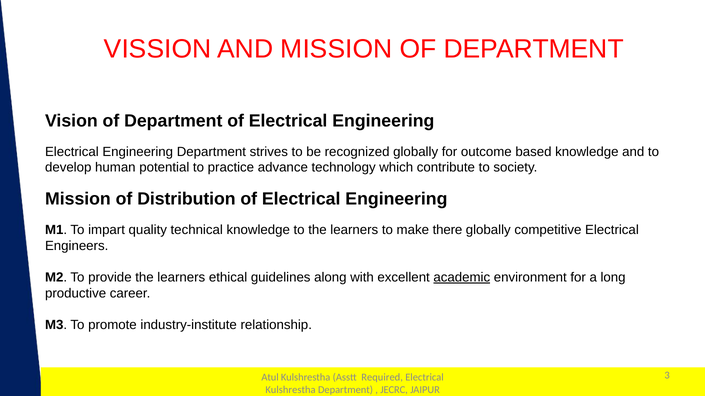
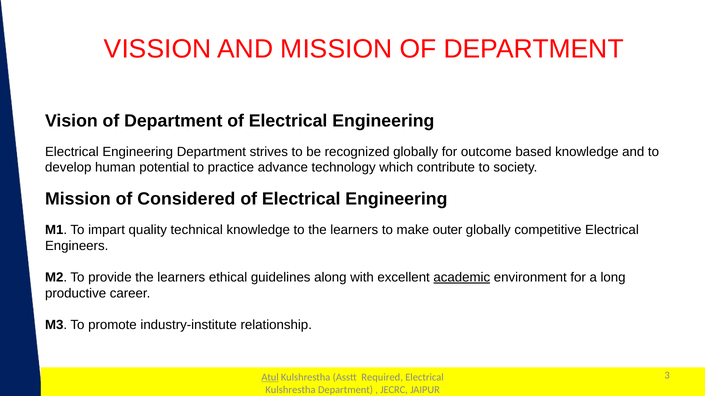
Distribution: Distribution -> Considered
there: there -> outer
Atul underline: none -> present
